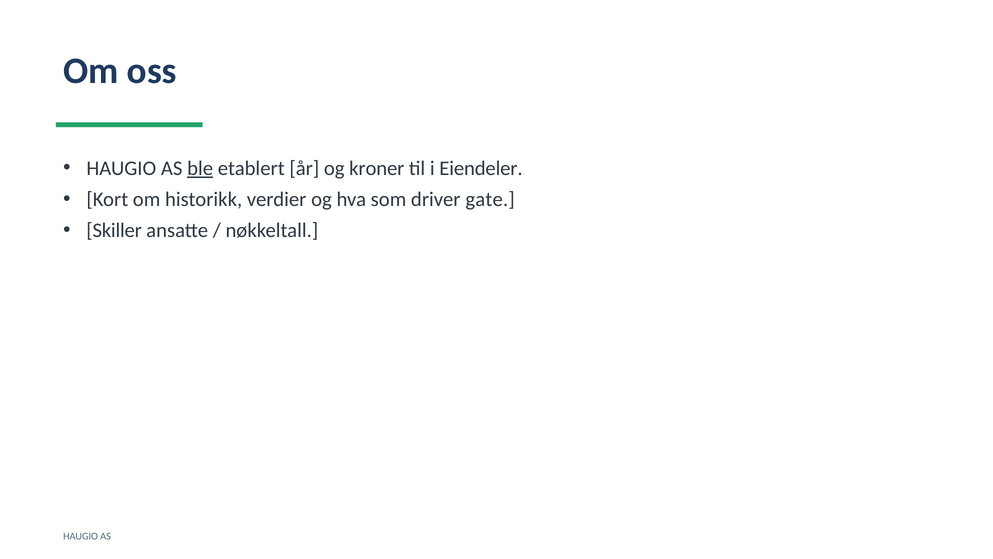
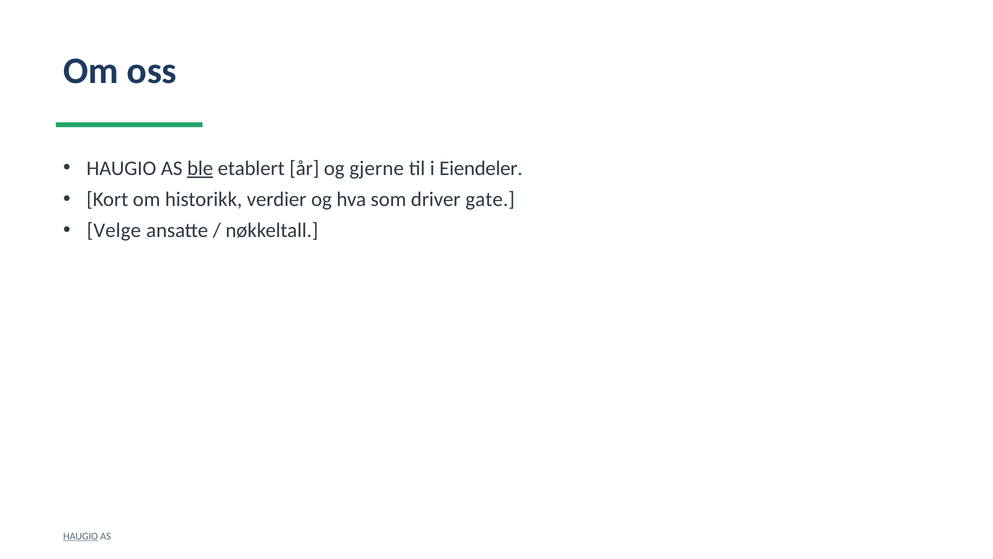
kroner: kroner -> gjerne
Skiller: Skiller -> Velge
HAUGIO at (81, 536) underline: none -> present
